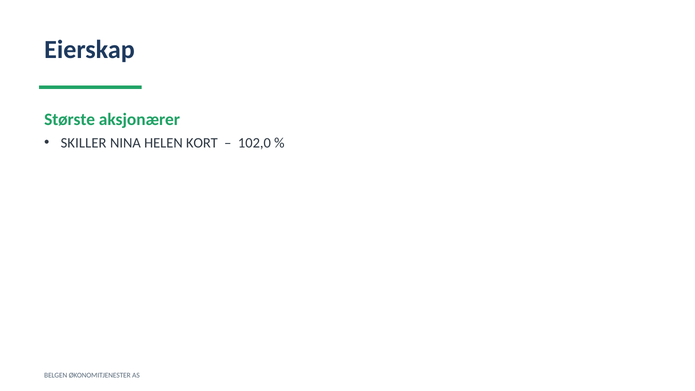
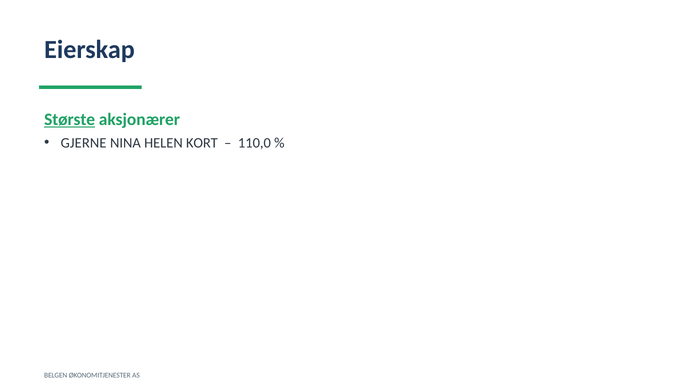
Største underline: none -> present
SKILLER: SKILLER -> GJERNE
102,0: 102,0 -> 110,0
